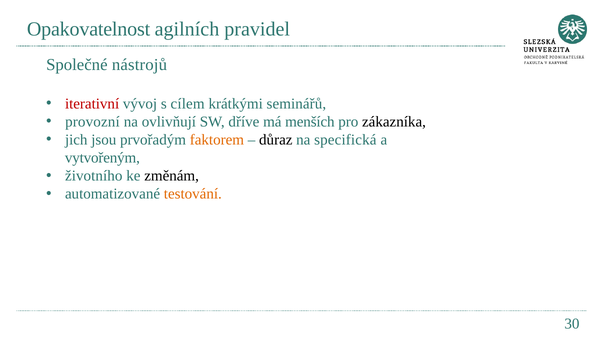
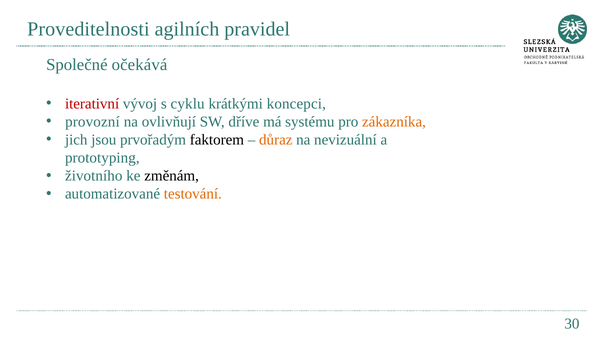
Opakovatelnost: Opakovatelnost -> Proveditelnosti
nástrojů: nástrojů -> očekává
cílem: cílem -> cyklu
seminářů: seminářů -> koncepci
menších: menších -> systému
zákazníka colour: black -> orange
faktorem colour: orange -> black
důraz colour: black -> orange
specifická: specifická -> nevizuální
vytvořeným: vytvořeným -> prototyping
